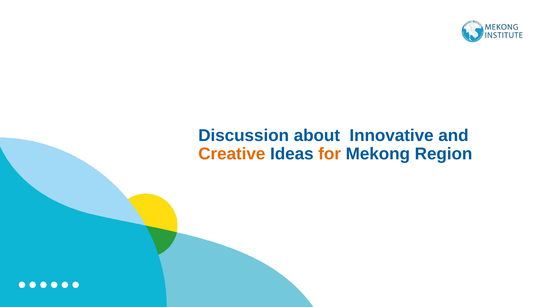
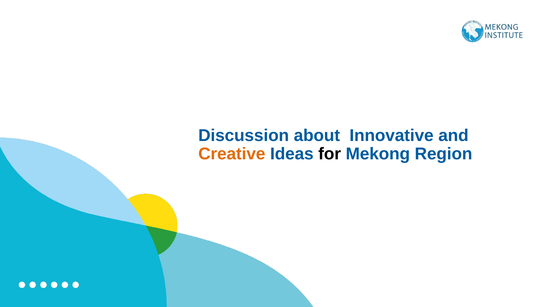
for colour: orange -> black
